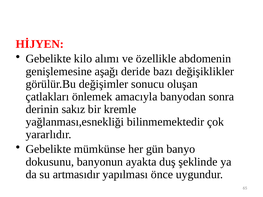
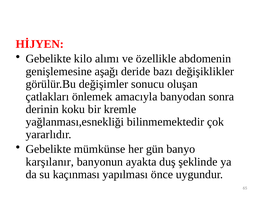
sakız: sakız -> koku
dokusunu: dokusunu -> karşılanır
artmasıdır: artmasıdır -> kaçınması
